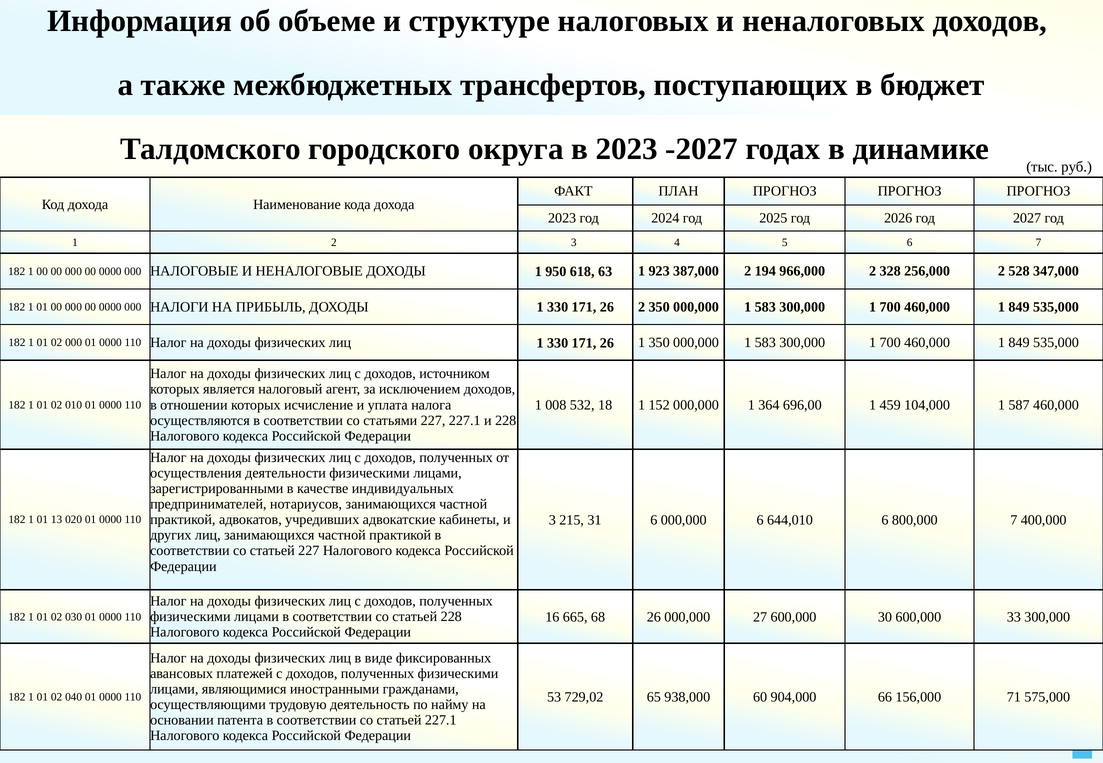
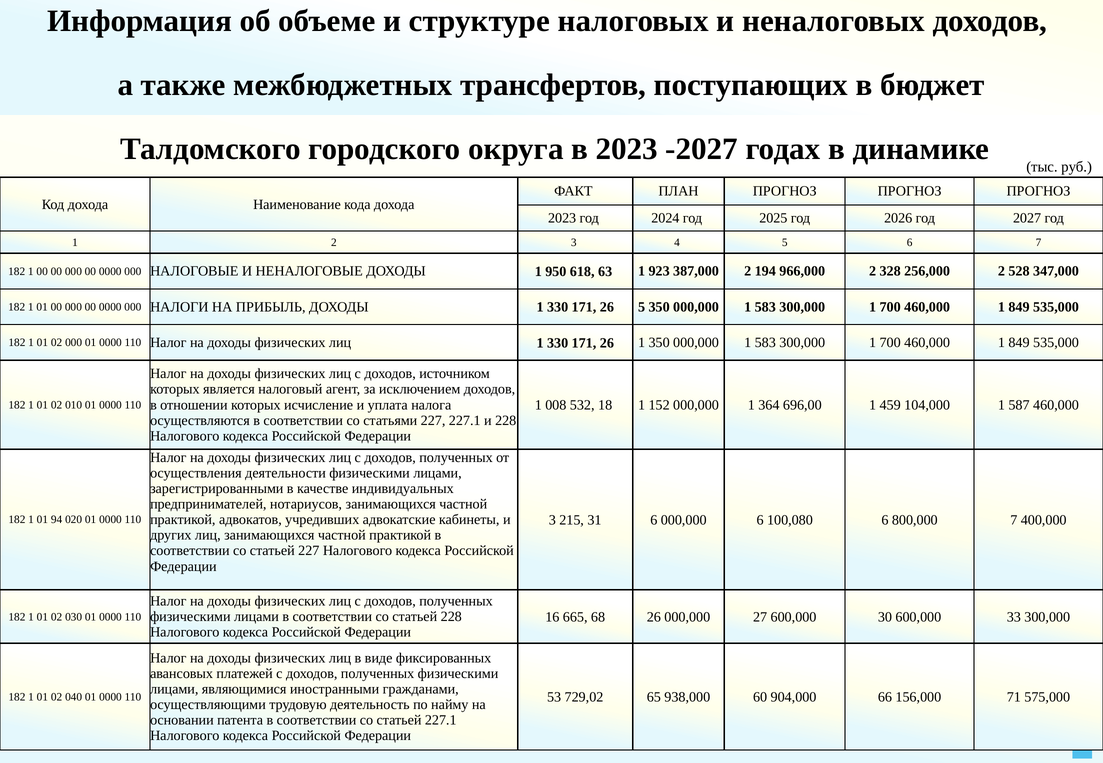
26 2: 2 -> 5
644,010: 644,010 -> 100,080
13: 13 -> 94
